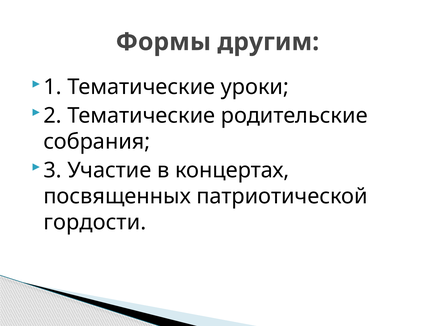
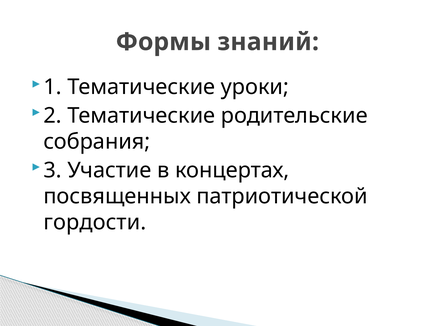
другим: другим -> знаний
